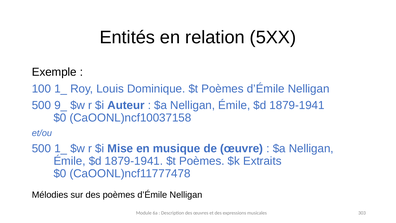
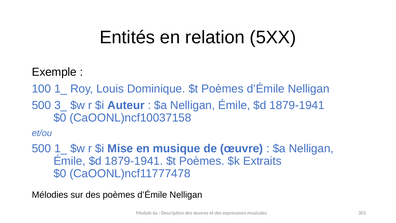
9_: 9_ -> 3_
